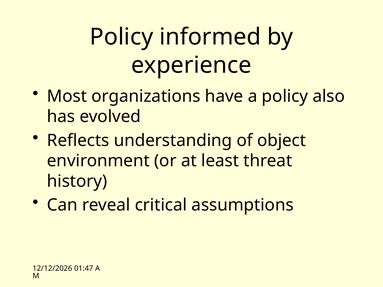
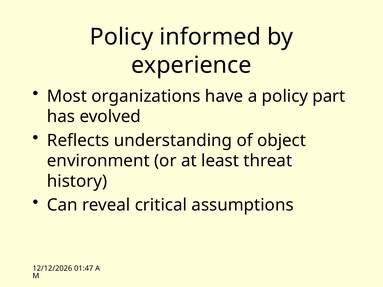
also: also -> part
